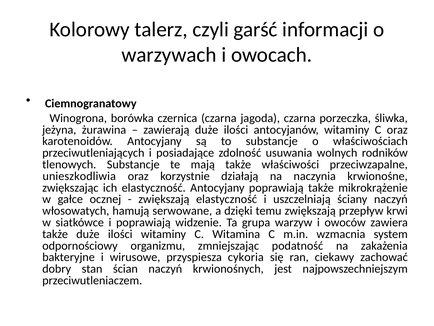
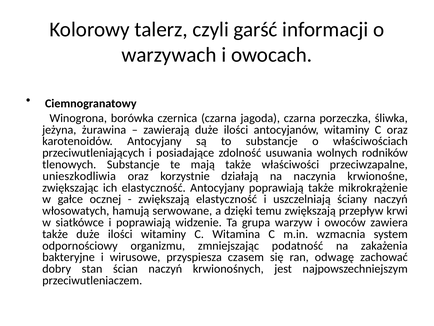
cykoria: cykoria -> czasem
ciekawy: ciekawy -> odwagę
